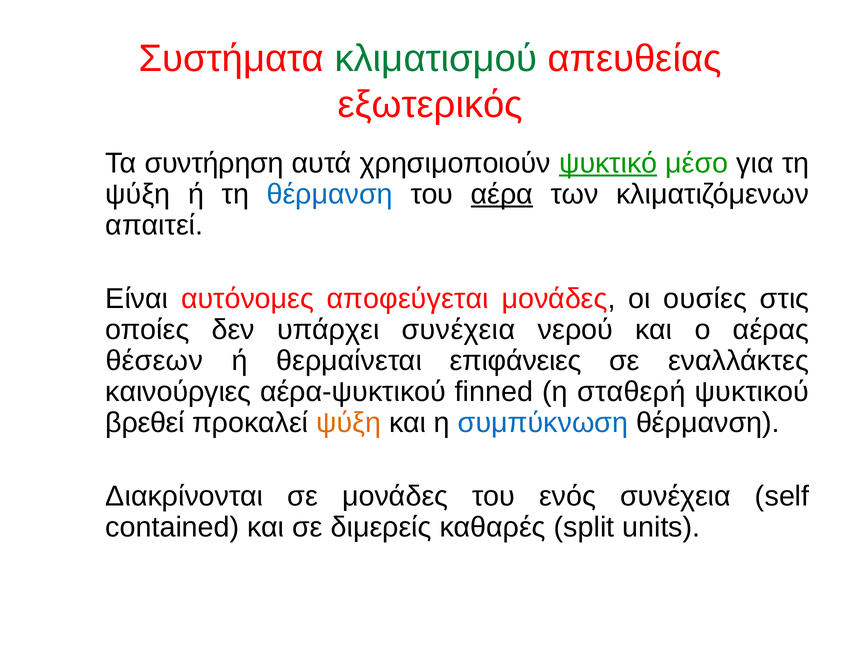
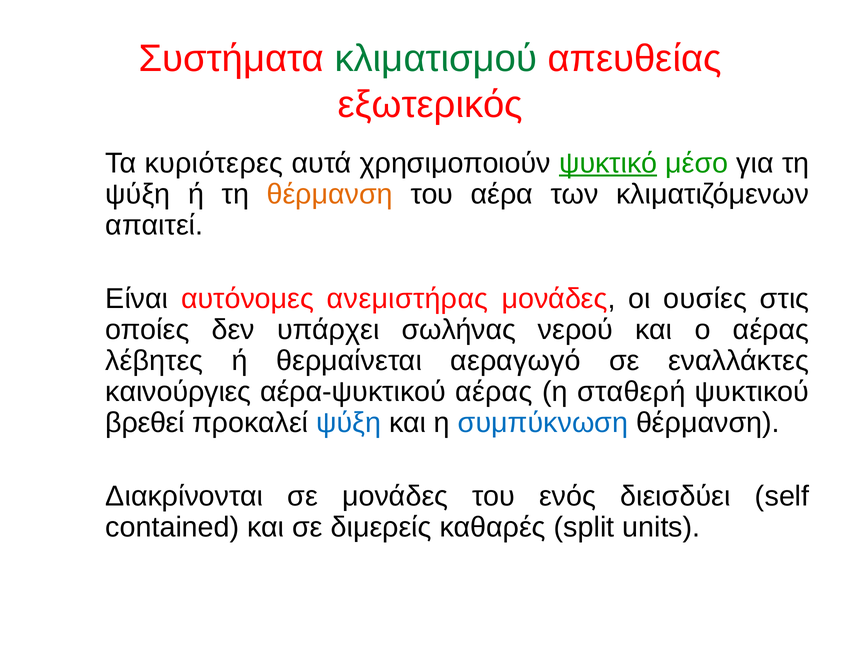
συντήρηση: συντήρηση -> κυριότερες
θέρμανση at (330, 194) colour: blue -> orange
αέρα underline: present -> none
αποφεύγεται: αποφεύγεται -> ανεμιστήρας
υπάρχει συνέχεια: συνέχεια -> σωλήνας
θέσεων: θέσεων -> λέβητες
επιφάνειες: επιφάνειες -> αεραγωγό
αέρα-ψυκτικού finned: finned -> αέρας
ψύξη at (349, 422) colour: orange -> blue
ενός συνέχεια: συνέχεια -> διεισδύει
